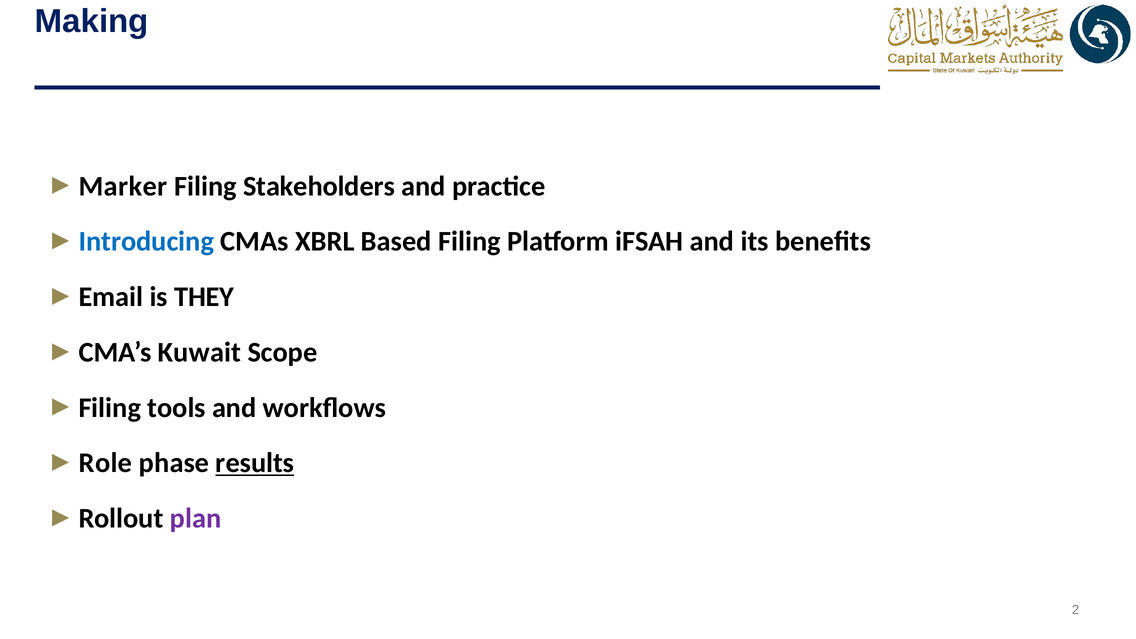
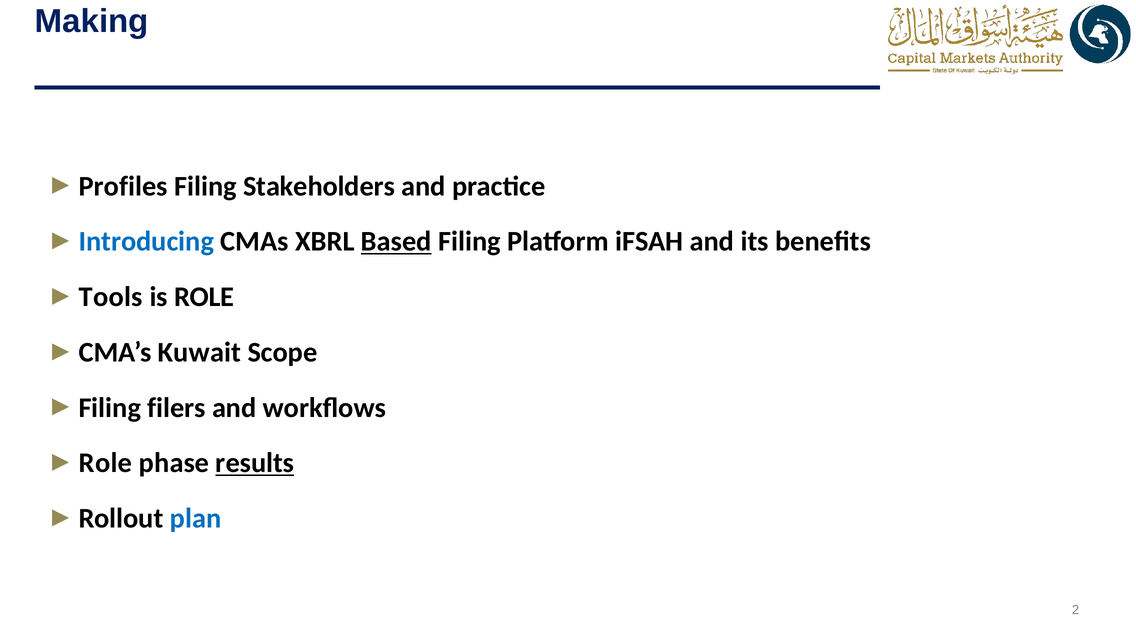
Marker: Marker -> Profiles
Based underline: none -> present
Email: Email -> Tools
is THEY: THEY -> ROLE
tools: tools -> filers
plan colour: purple -> blue
